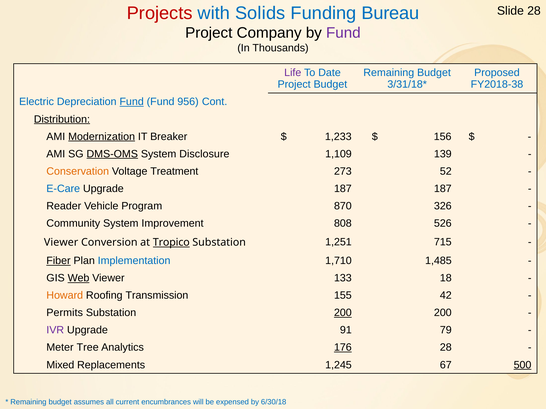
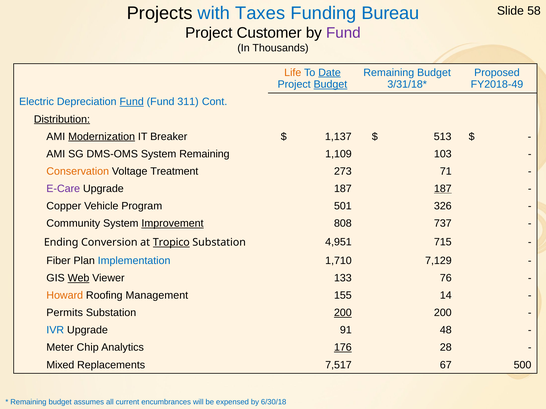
Projects colour: red -> black
Solids: Solids -> Taxes
Slide 28: 28 -> 58
Company: Company -> Customer
Life colour: purple -> orange
Date underline: none -> present
Budget at (330, 85) underline: none -> present
FY2018-38: FY2018-38 -> FY2018-49
956: 956 -> 311
1,233: 1,233 -> 1,137
156: 156 -> 513
DMS-OMS underline: present -> none
System Disclosure: Disclosure -> Remaining
139: 139 -> 103
52: 52 -> 71
E-Care colour: blue -> purple
187 at (443, 189) underline: none -> present
Reader: Reader -> Copper
870: 870 -> 501
Improvement underline: none -> present
526: 526 -> 737
Viewer at (61, 243): Viewer -> Ending
1,251: 1,251 -> 4,951
Fiber underline: present -> none
1,485: 1,485 -> 7,129
18: 18 -> 76
Transmission: Transmission -> Management
42: 42 -> 14
IVR colour: purple -> blue
79: 79 -> 48
Tree: Tree -> Chip
1,245: 1,245 -> 7,517
500 underline: present -> none
